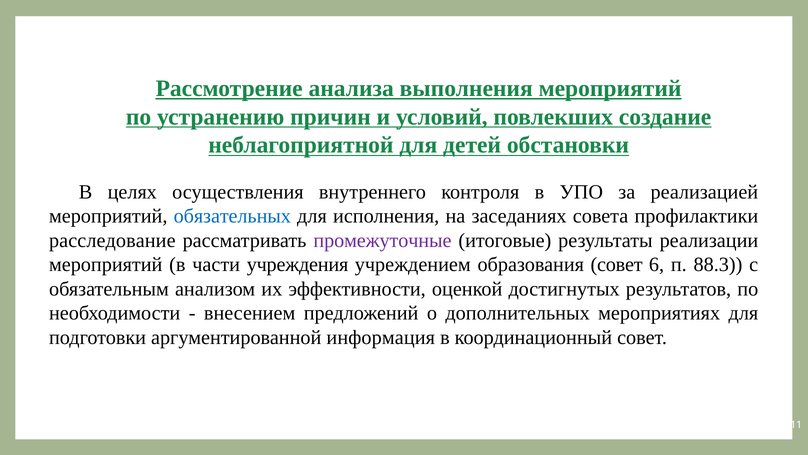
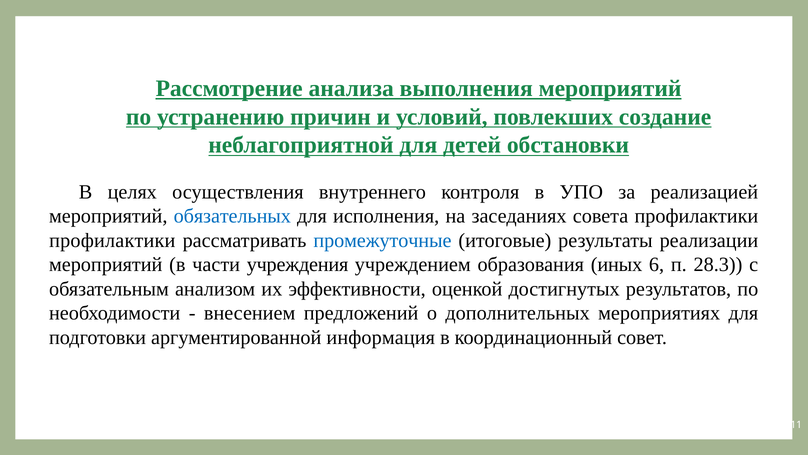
расследование at (112, 240): расследование -> профилактики
промежуточные colour: purple -> blue
образования совет: совет -> иных
88.3: 88.3 -> 28.3
